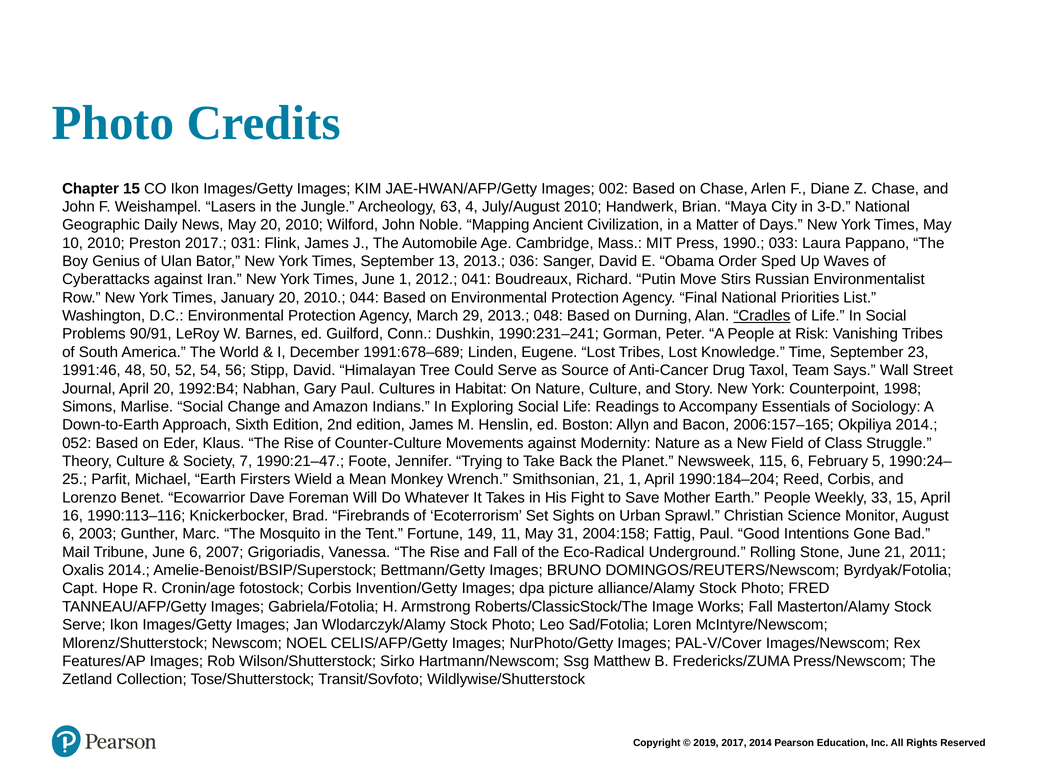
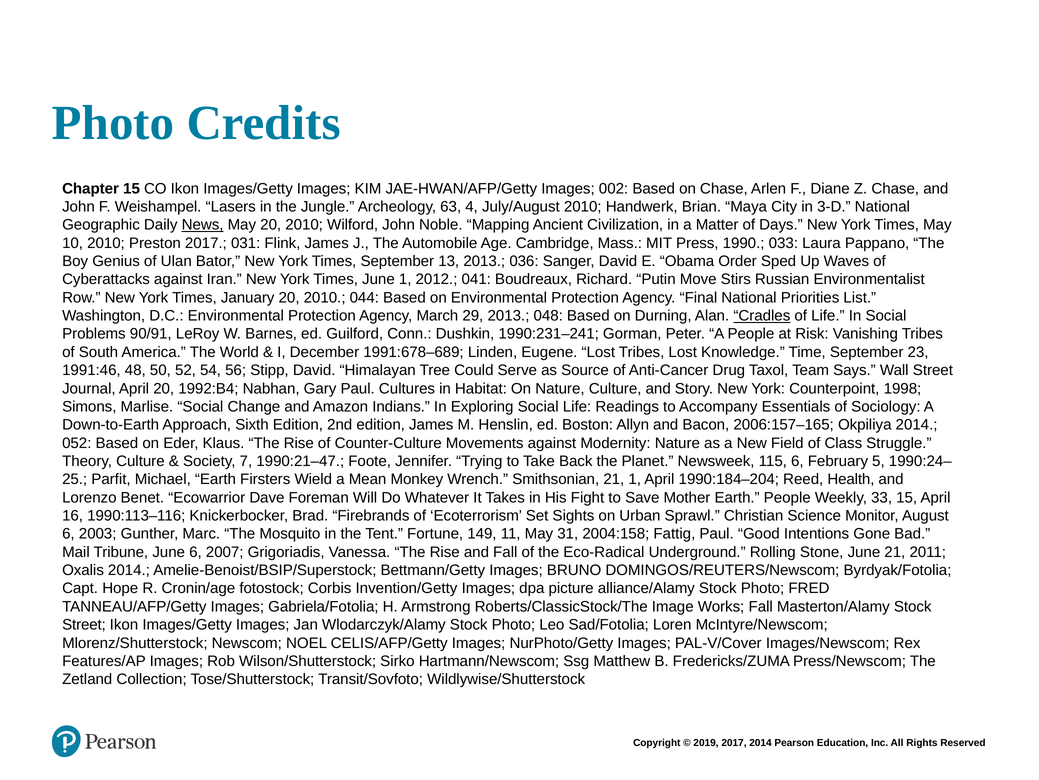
News underline: none -> present
Reed Corbis: Corbis -> Health
Serve at (84, 624): Serve -> Street
